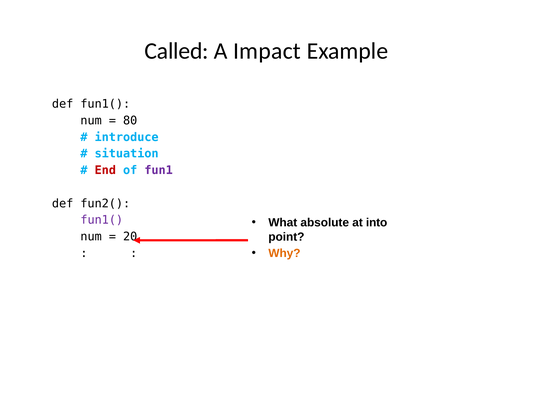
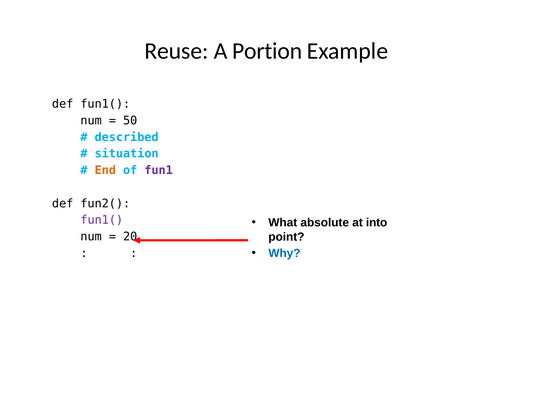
Called: Called -> Reuse
Impact: Impact -> Portion
80: 80 -> 50
introduce: introduce -> described
End colour: red -> orange
Why colour: orange -> blue
